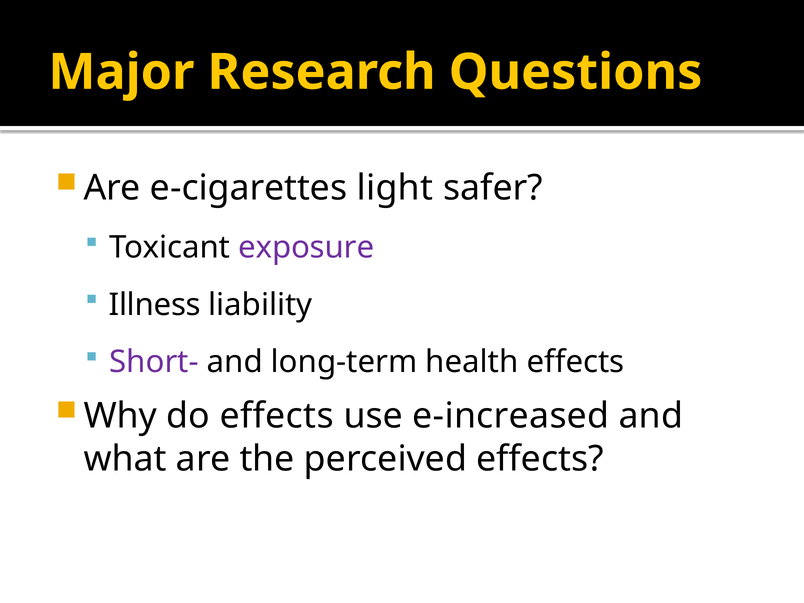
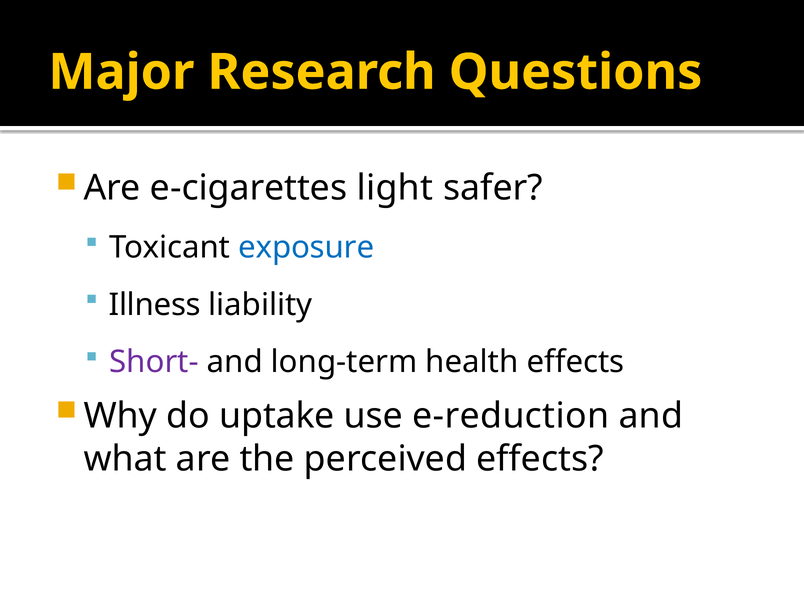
exposure colour: purple -> blue
do effects: effects -> uptake
e-increased: e-increased -> e-reduction
